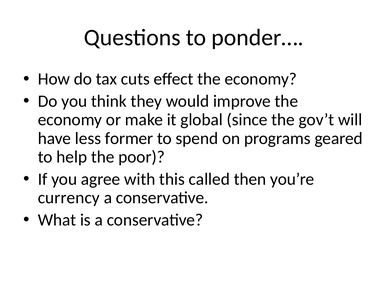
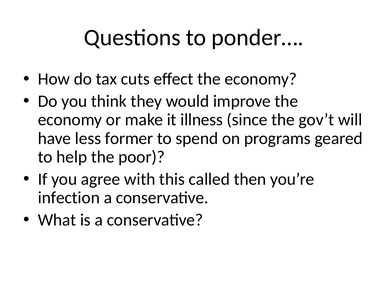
global: global -> illness
currency: currency -> infection
